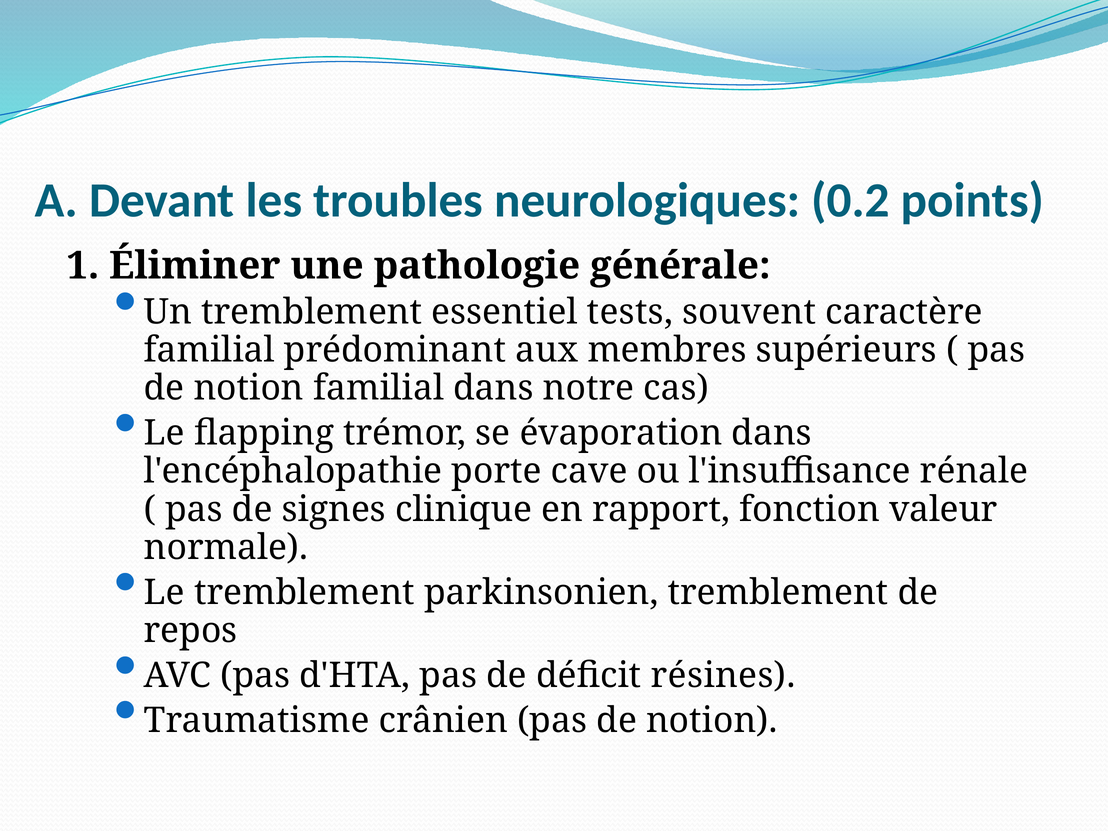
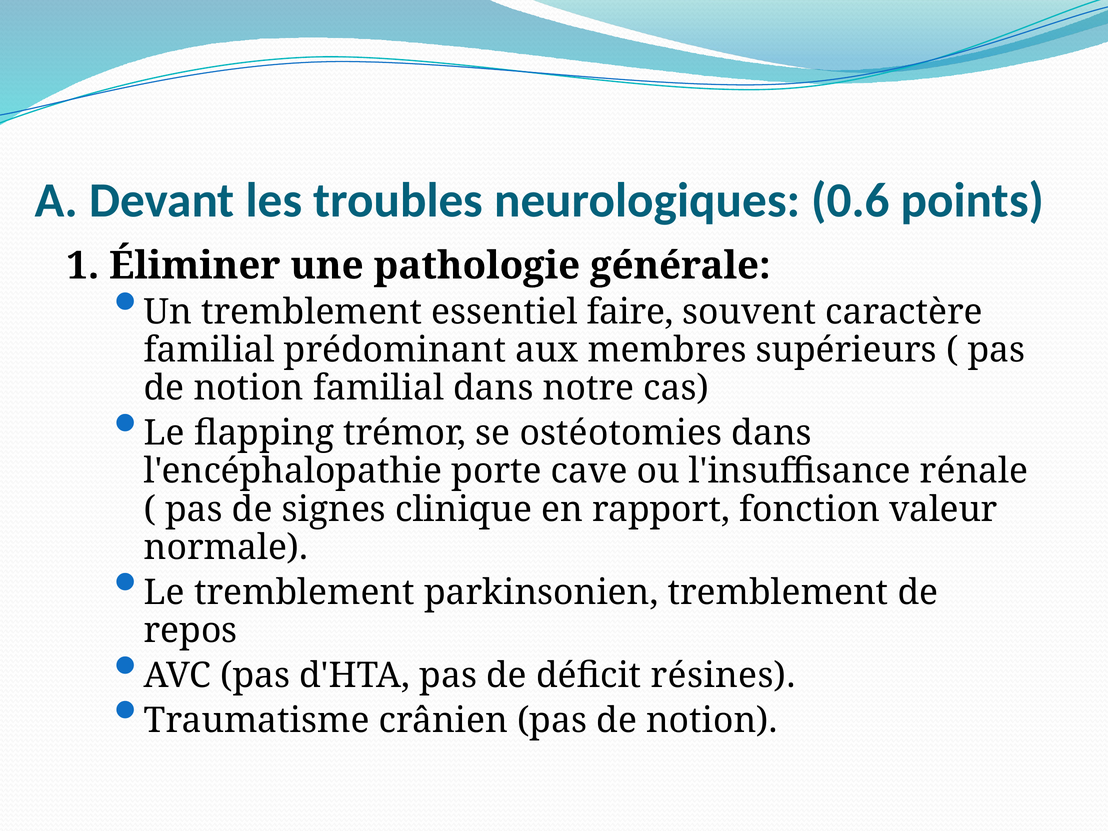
0.2: 0.2 -> 0.6
tests: tests -> faire
évaporation: évaporation -> ostéotomies
